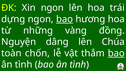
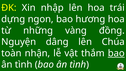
Xin ngon: ngon -> nhập
bao at (65, 19) underline: present -> none
chốn: chốn -> nhận
